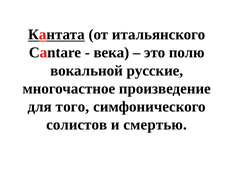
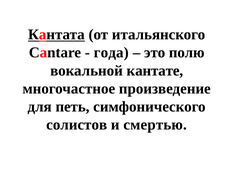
века: века -> года
русские: русские -> кантате
того: того -> петь
